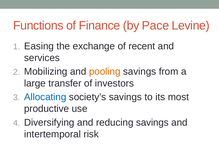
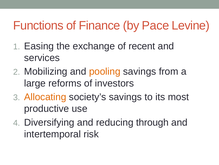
transfer: transfer -> reforms
Allocating colour: blue -> orange
reducing savings: savings -> through
